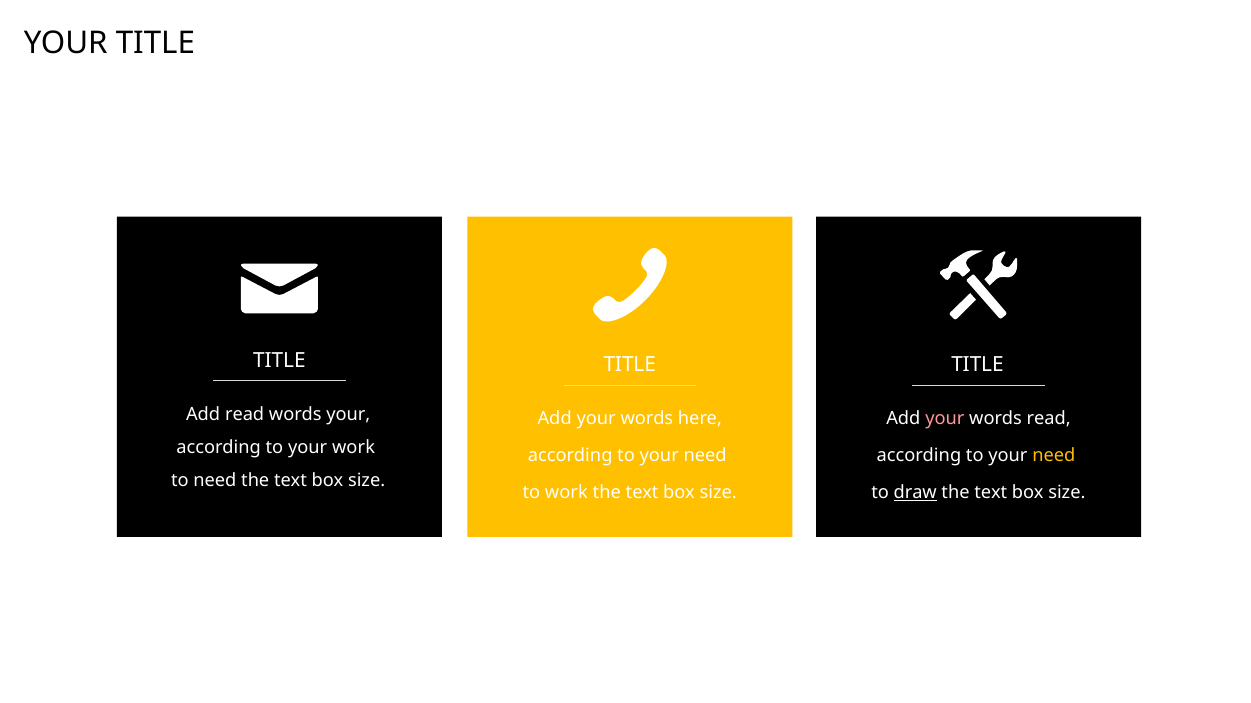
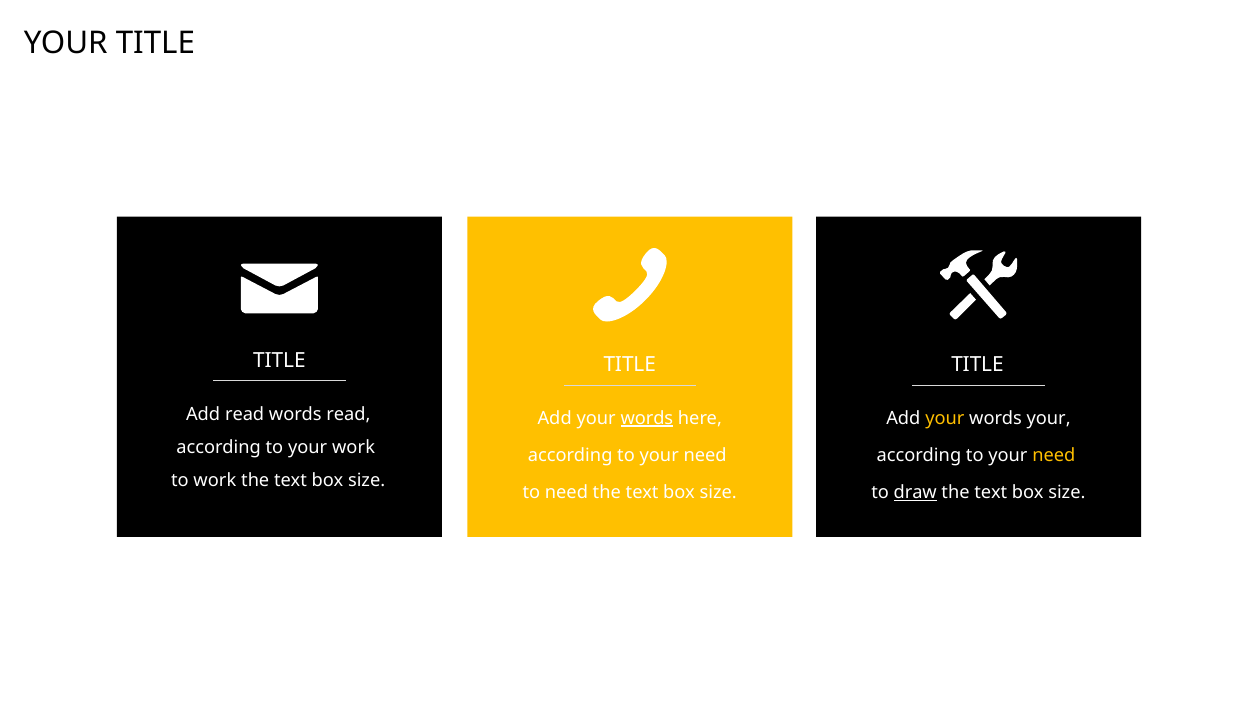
words your: your -> read
words at (647, 419) underline: none -> present
your at (945, 419) colour: pink -> yellow
words read: read -> your
to need: need -> work
to work: work -> need
